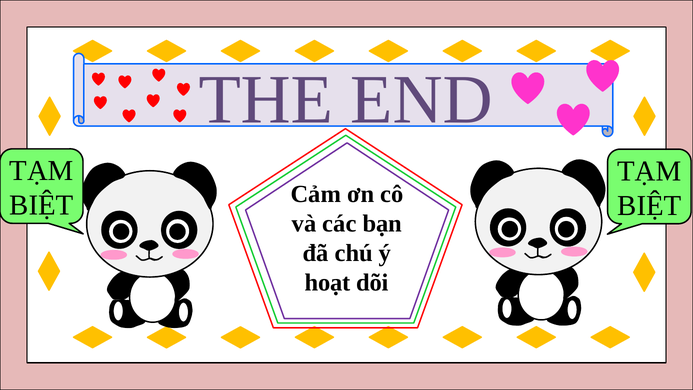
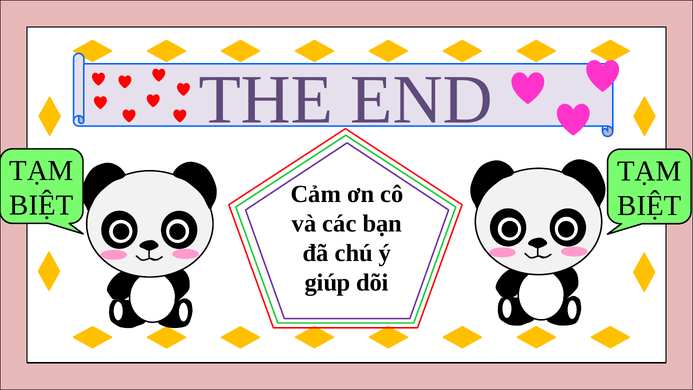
hoạt: hoạt -> giúp
